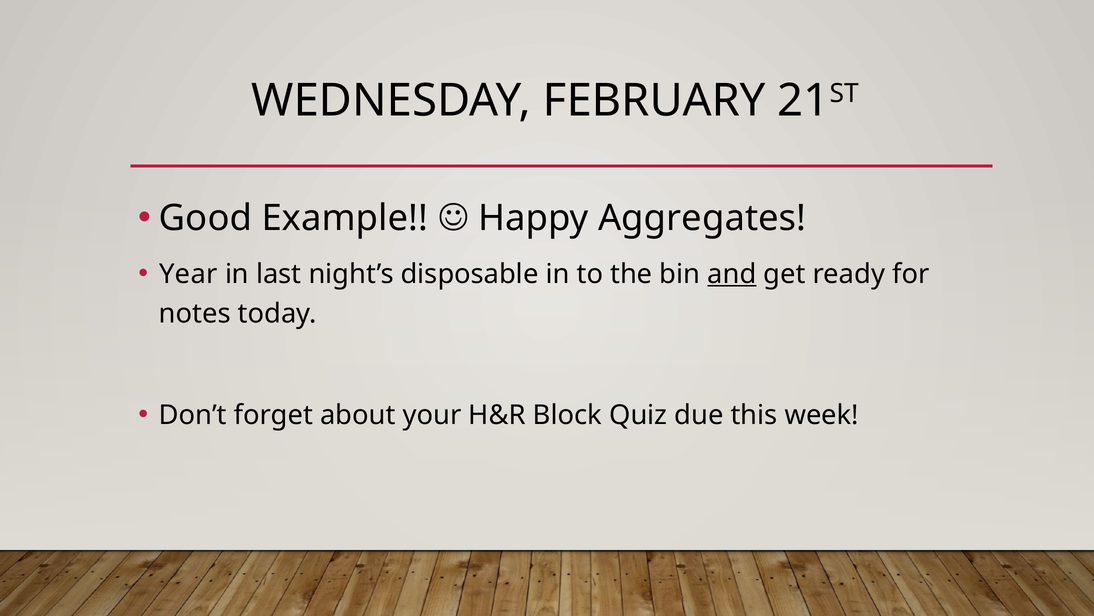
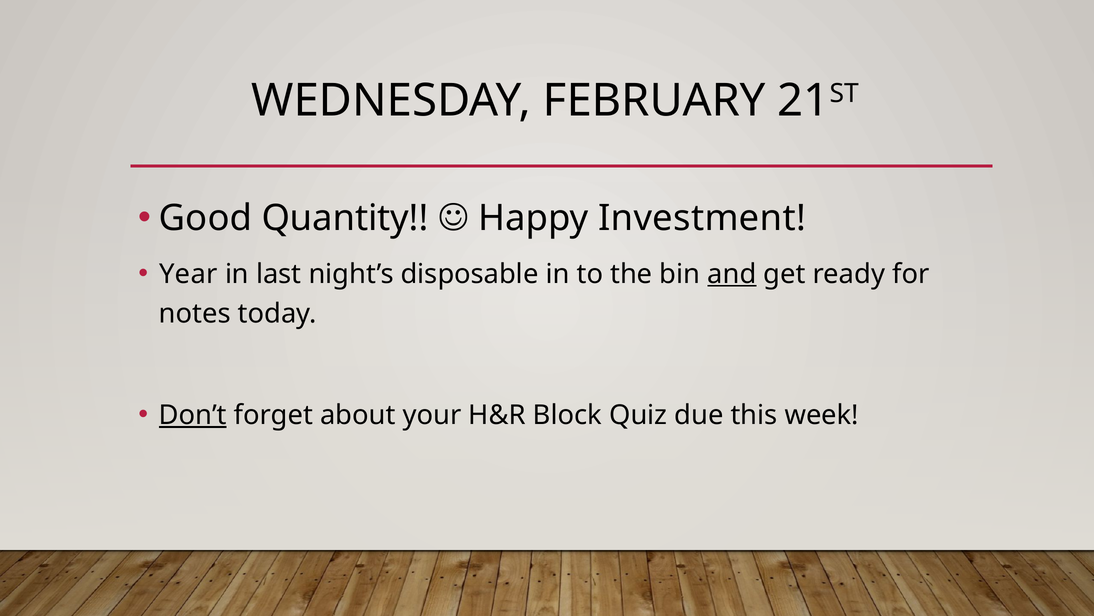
Example: Example -> Quantity
Aggregates: Aggregates -> Investment
Don’t underline: none -> present
